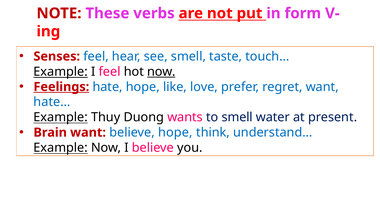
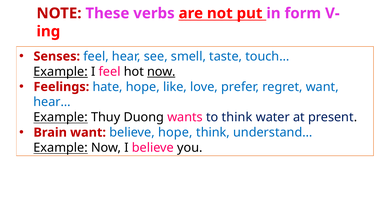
Feelings underline: present -> none
hate…: hate… -> hear…
to smell: smell -> think
